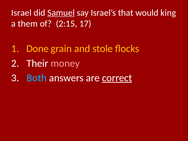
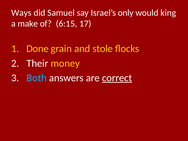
Israel: Israel -> Ways
Samuel underline: present -> none
that: that -> only
them: them -> make
2:15: 2:15 -> 6:15
money colour: pink -> yellow
